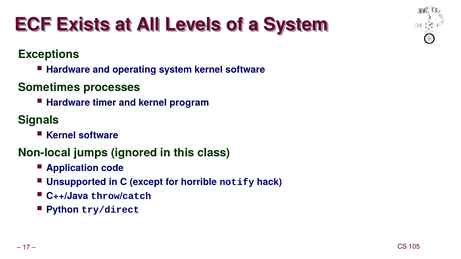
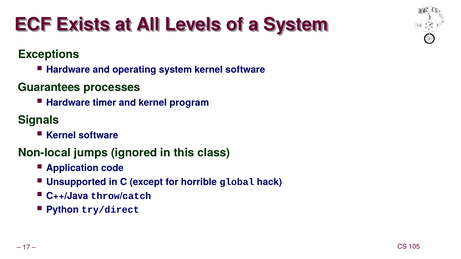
Sometimes: Sometimes -> Guarantees
notify: notify -> global
